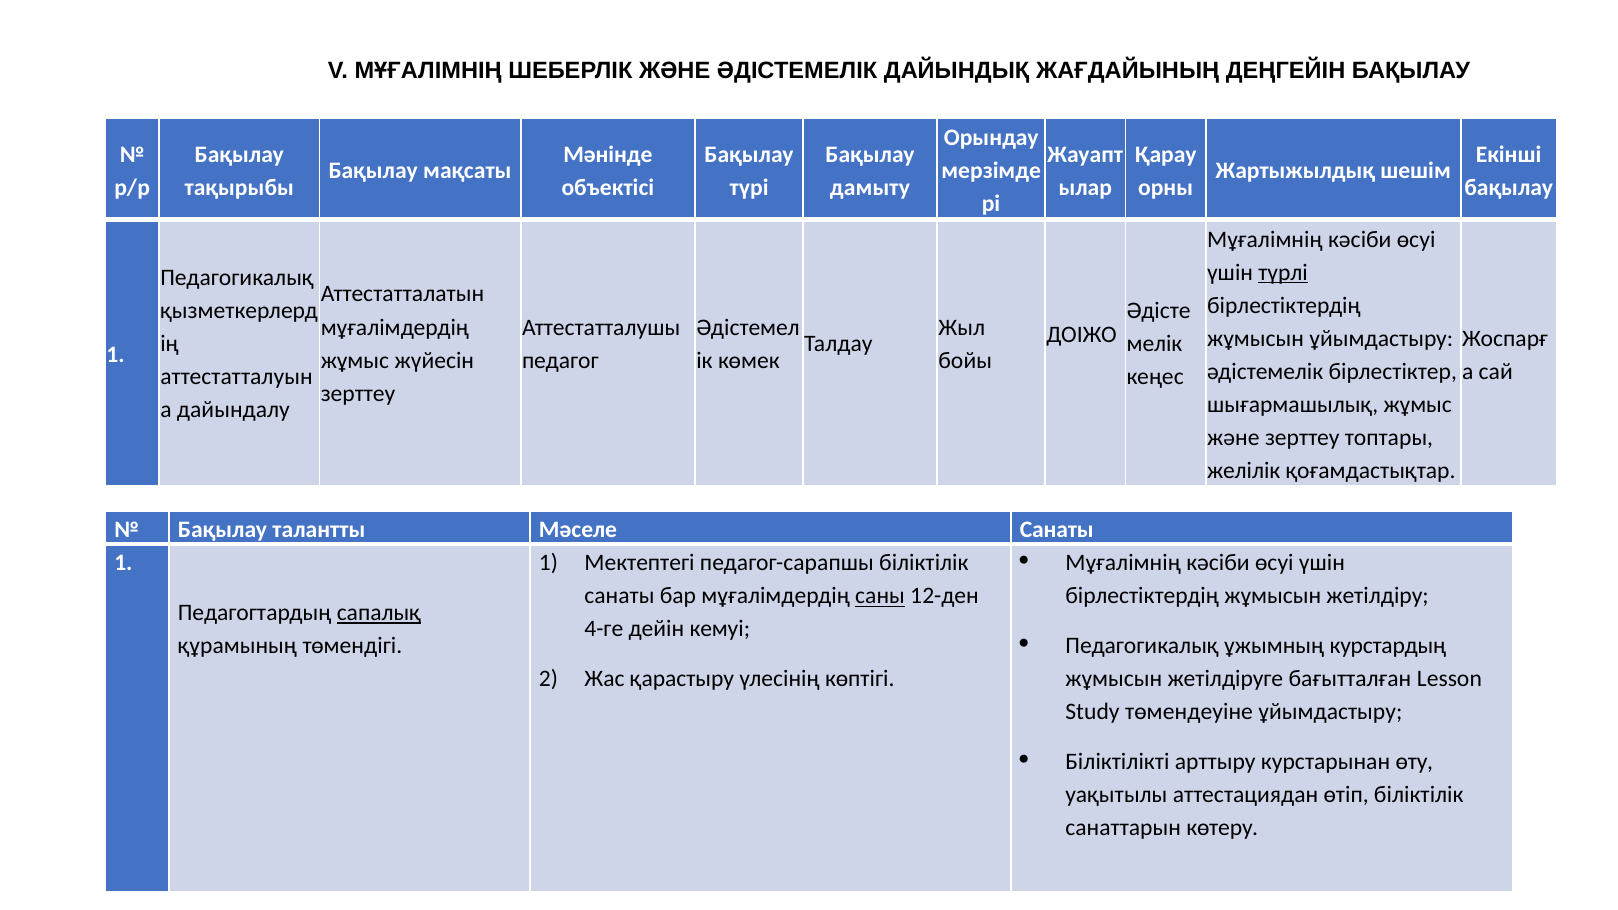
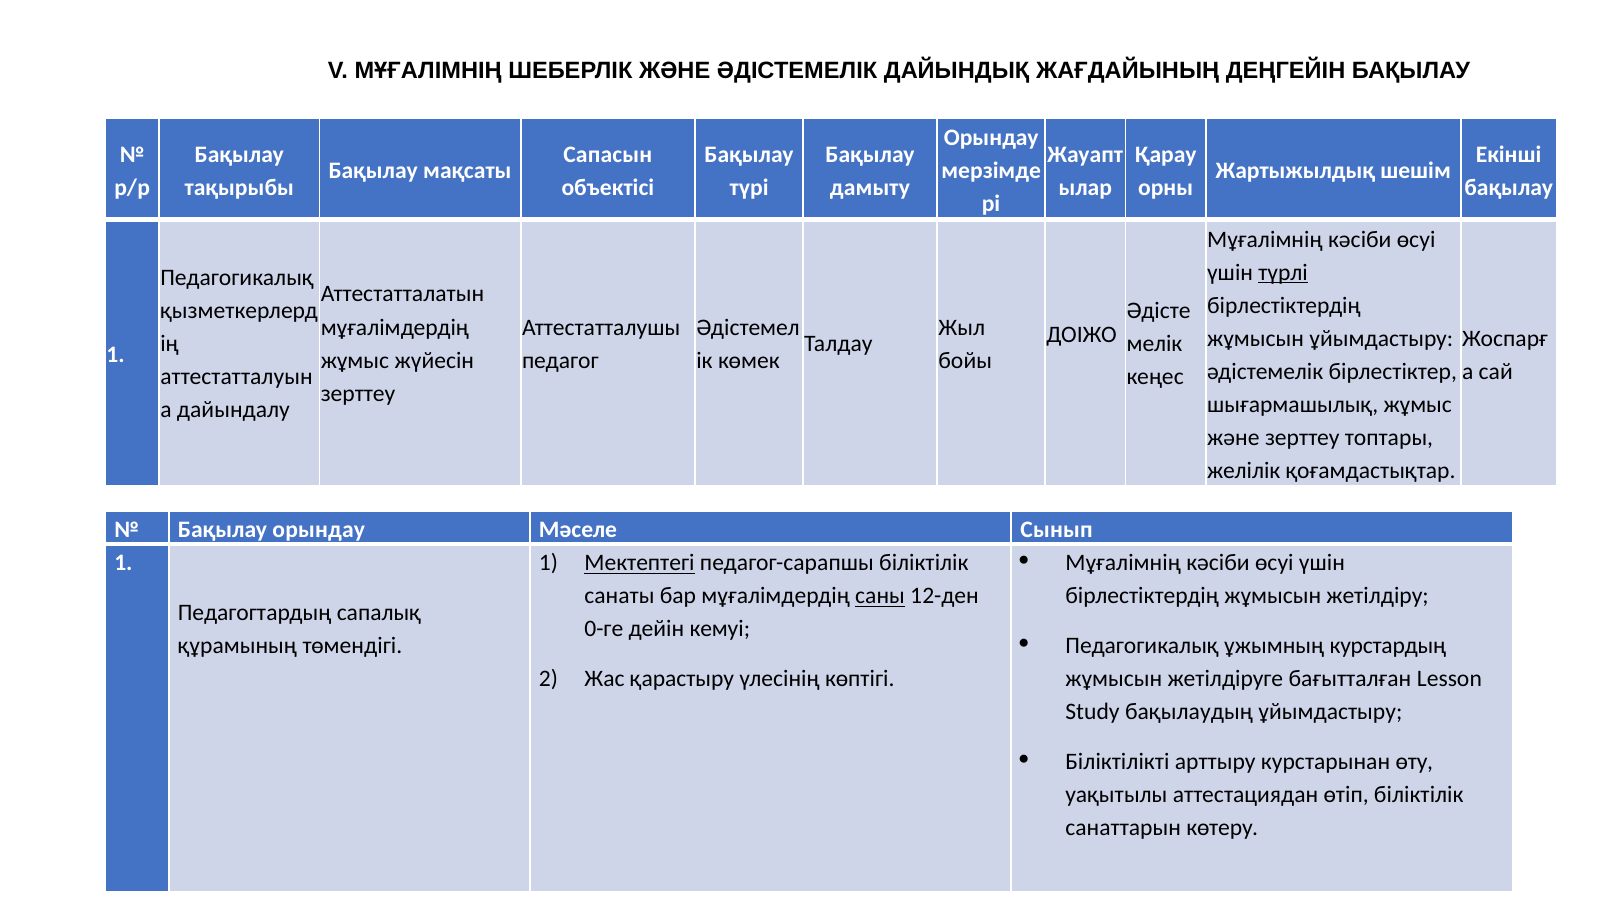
Мәнінде: Мәнінде -> Сапасын
Бақылау талантты: талантты -> орындау
Мәселе Санаты: Санаты -> Сынып
Мектептегі underline: none -> present
сапалық underline: present -> none
4-ге: 4-ге -> 0-ге
төмендеуіне: төмендеуіне -> бақылаудың
